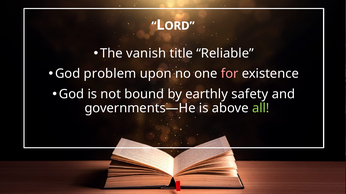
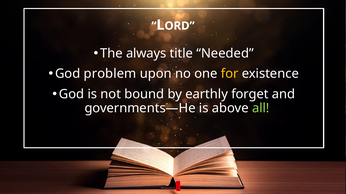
vanish: vanish -> always
Reliable: Reliable -> Needed
for colour: pink -> yellow
safety: safety -> forget
